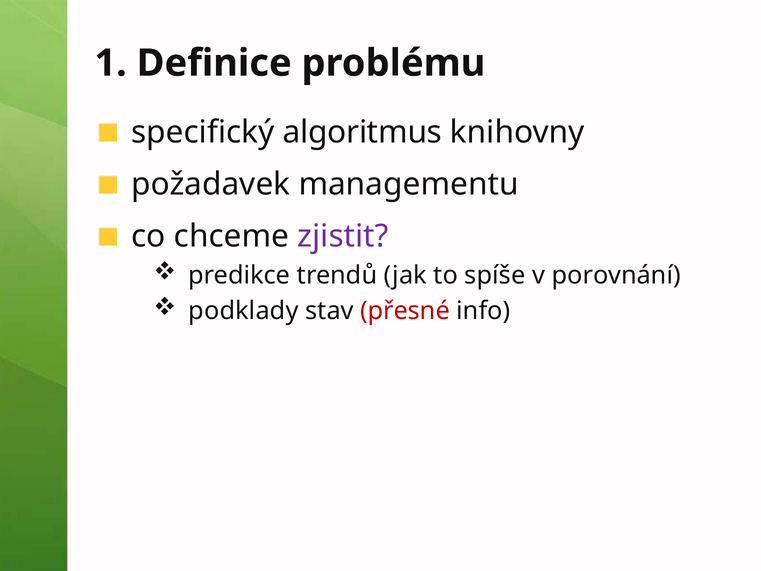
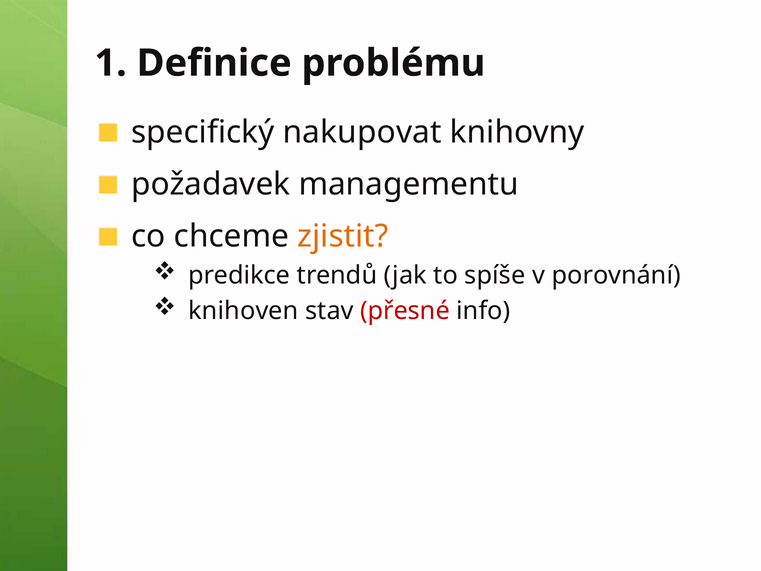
algoritmus: algoritmus -> nakupovat
zjistit colour: purple -> orange
podklady: podklady -> knihoven
